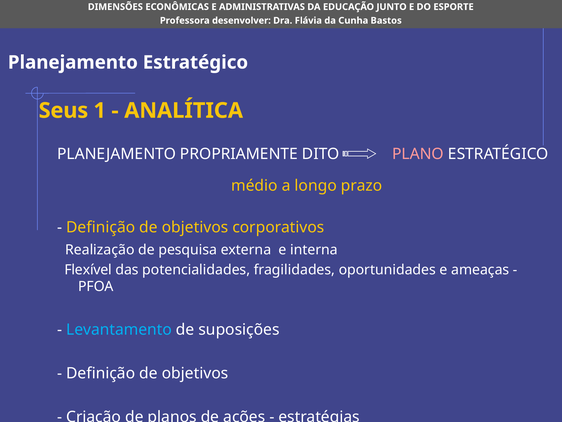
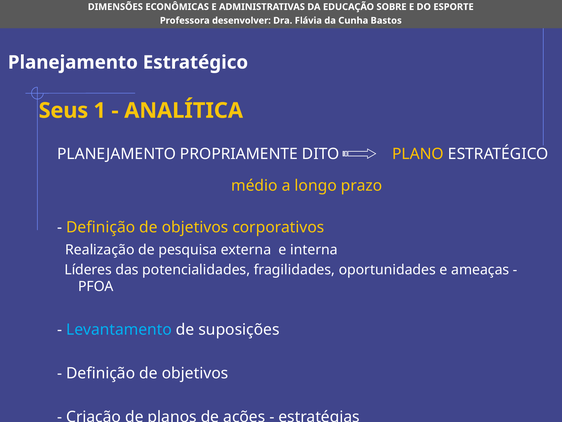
JUNTO: JUNTO -> SOBRE
PLANO colour: pink -> yellow
Flexível: Flexível -> Líderes
